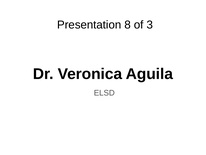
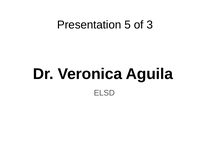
8: 8 -> 5
